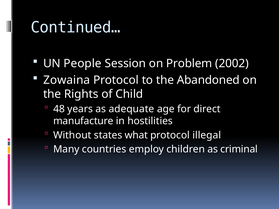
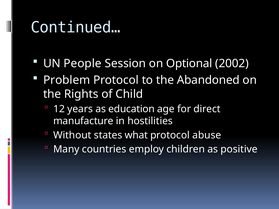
Problem: Problem -> Optional
Zowaina: Zowaina -> Problem
48: 48 -> 12
adequate: adequate -> education
illegal: illegal -> abuse
criminal: criminal -> positive
